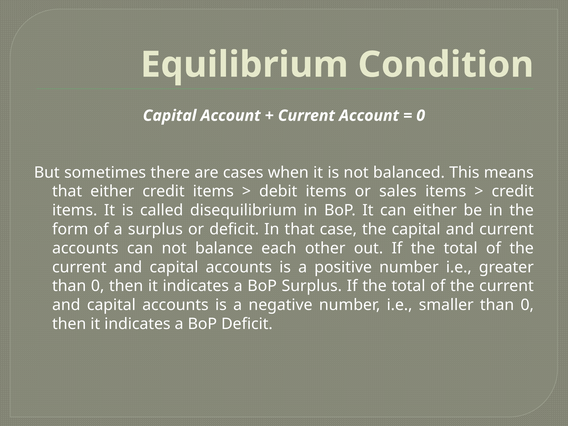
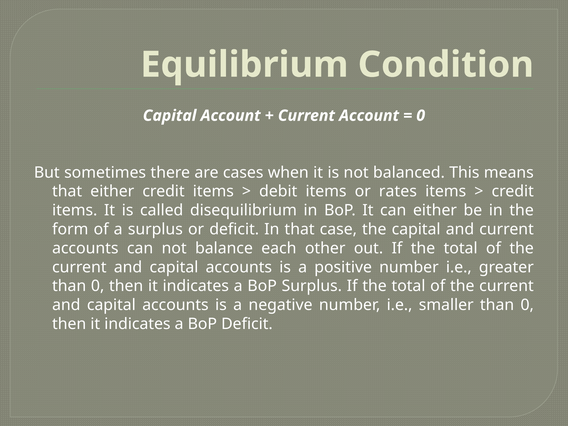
sales: sales -> rates
